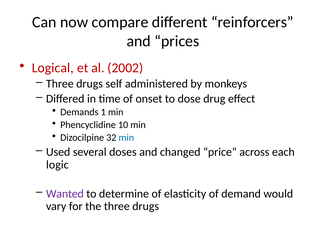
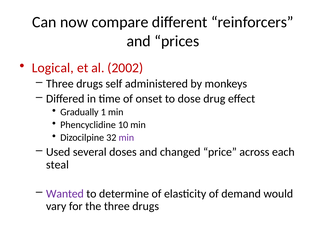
Demands: Demands -> Gradually
min at (126, 137) colour: blue -> purple
logic: logic -> steal
